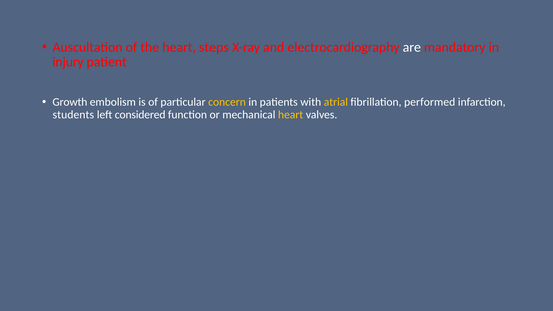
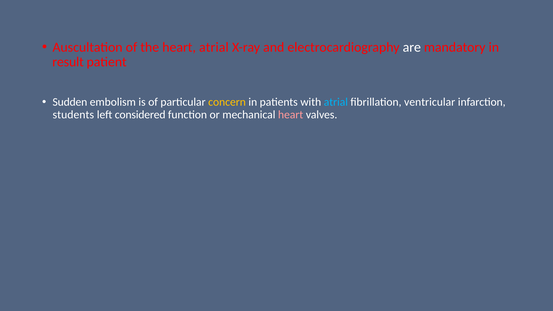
heart steps: steps -> atrial
injury: injury -> result
Growth: Growth -> Sudden
atrial at (336, 102) colour: yellow -> light blue
performed: performed -> ventricular
heart at (291, 115) colour: yellow -> pink
